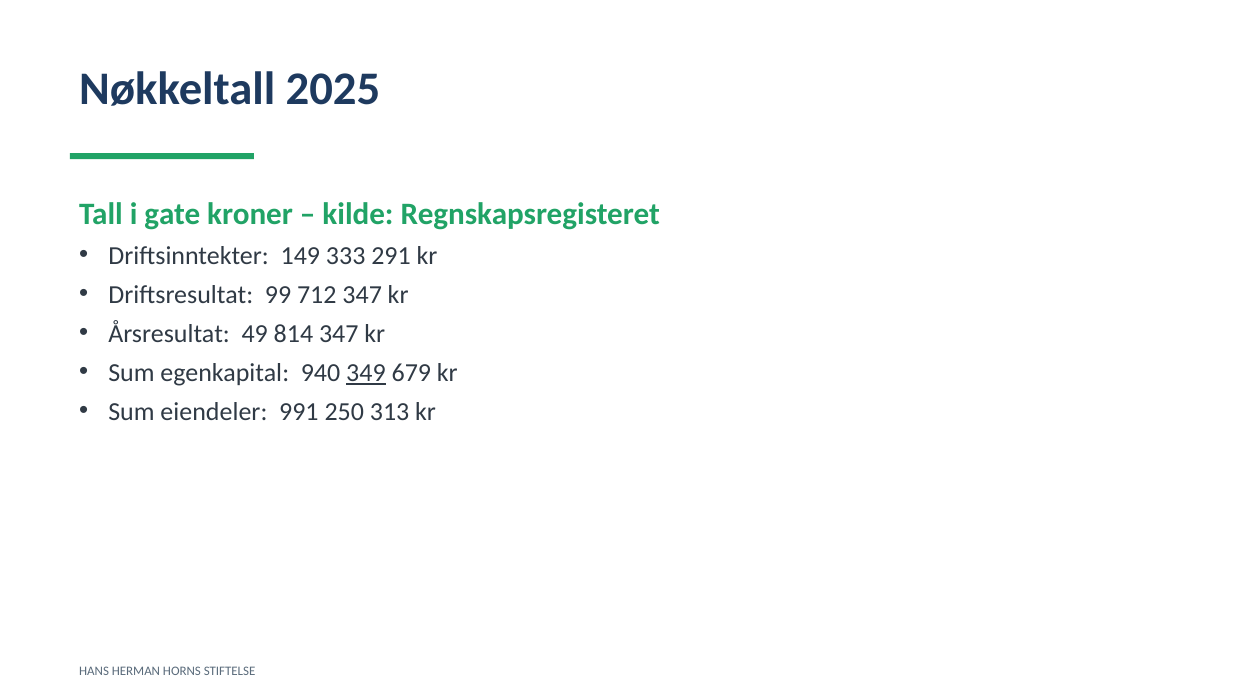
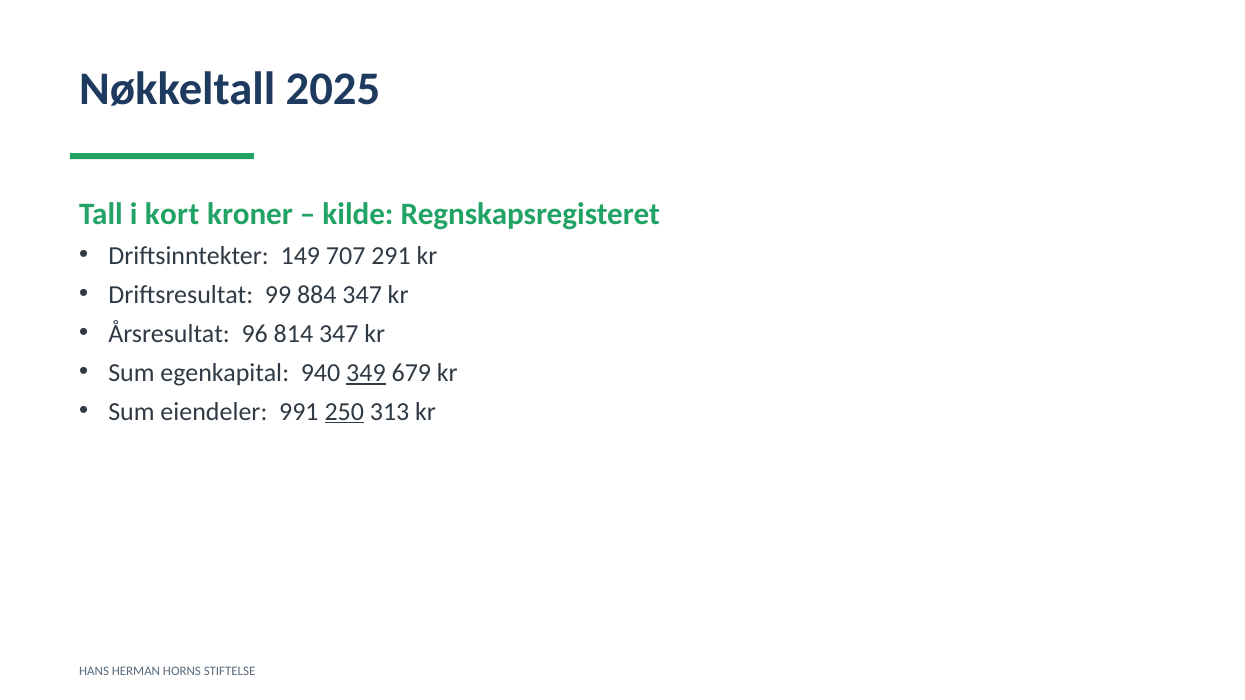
gate: gate -> kort
333: 333 -> 707
712: 712 -> 884
49: 49 -> 96
250 underline: none -> present
